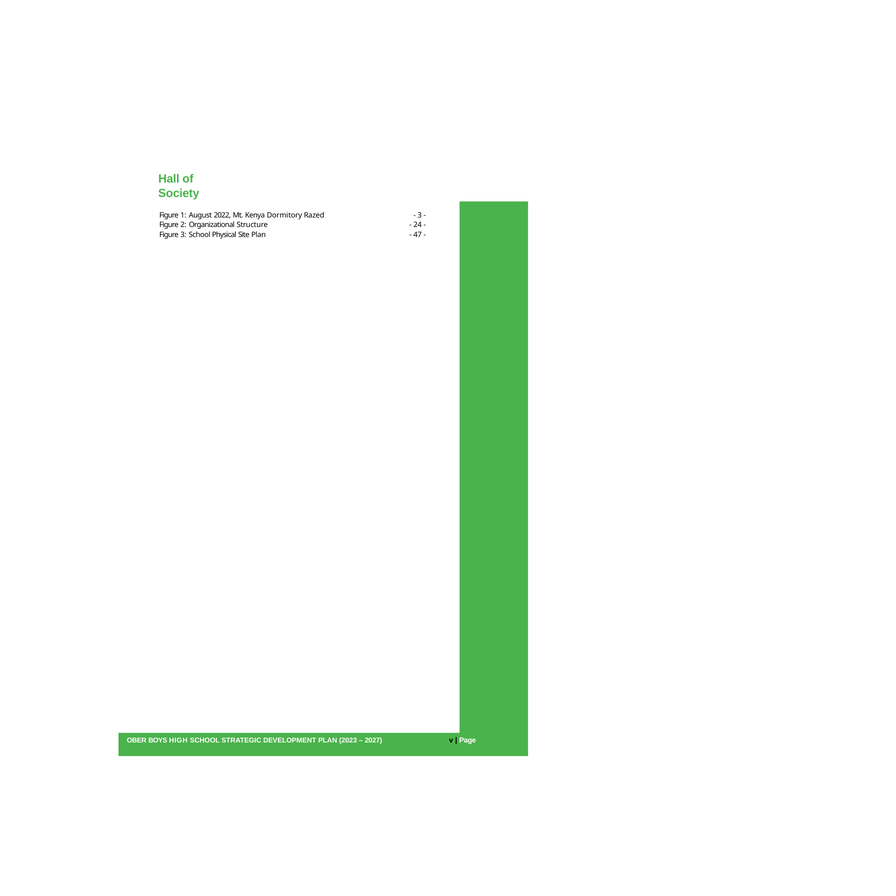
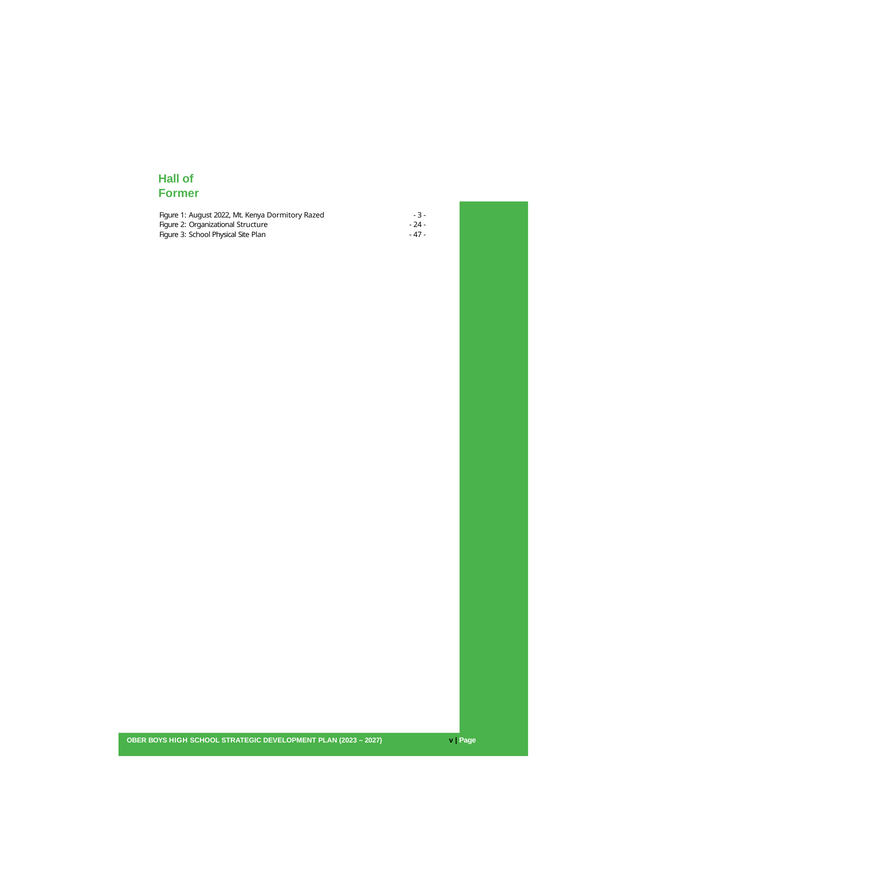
Society: Society -> Former
